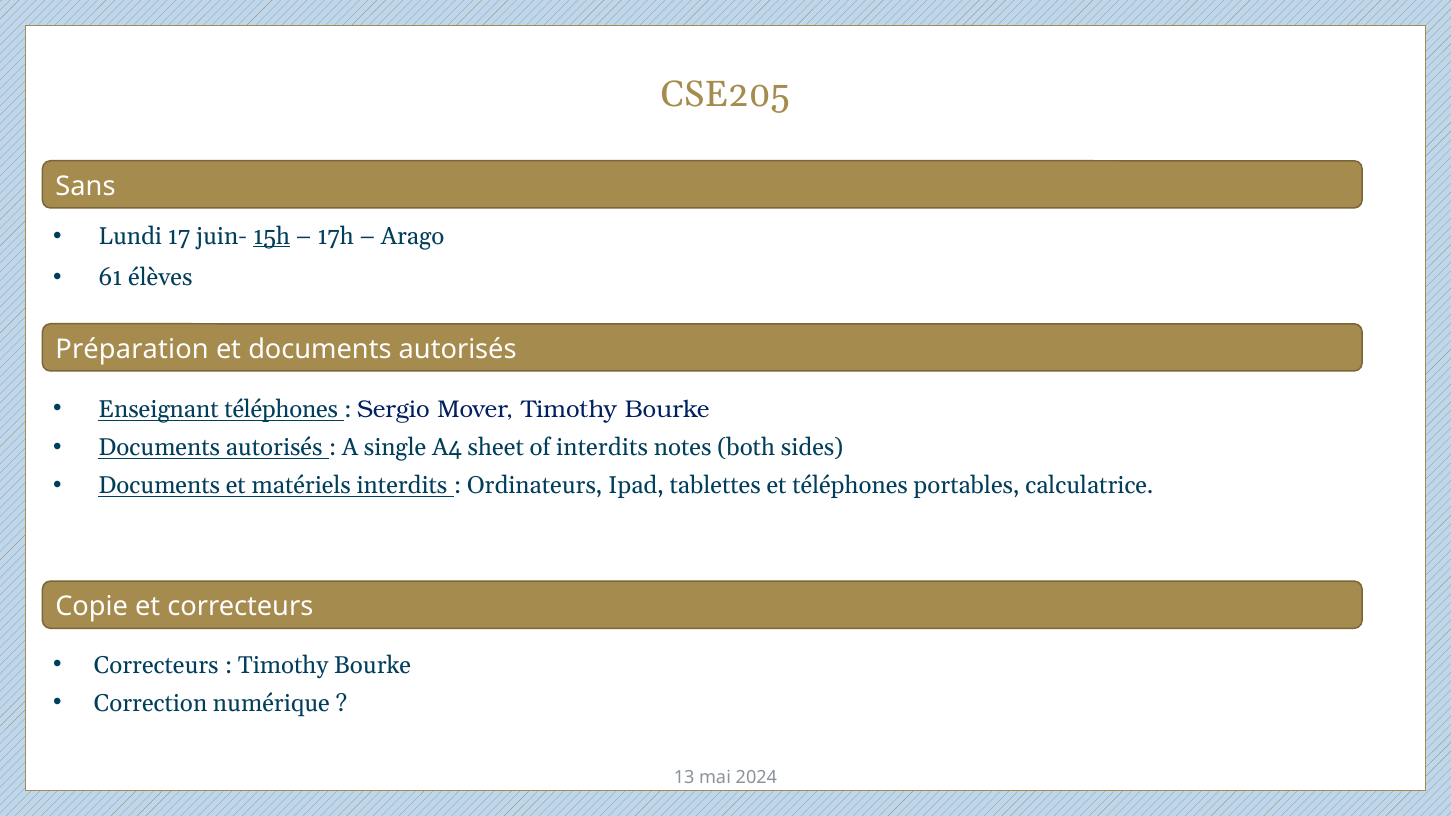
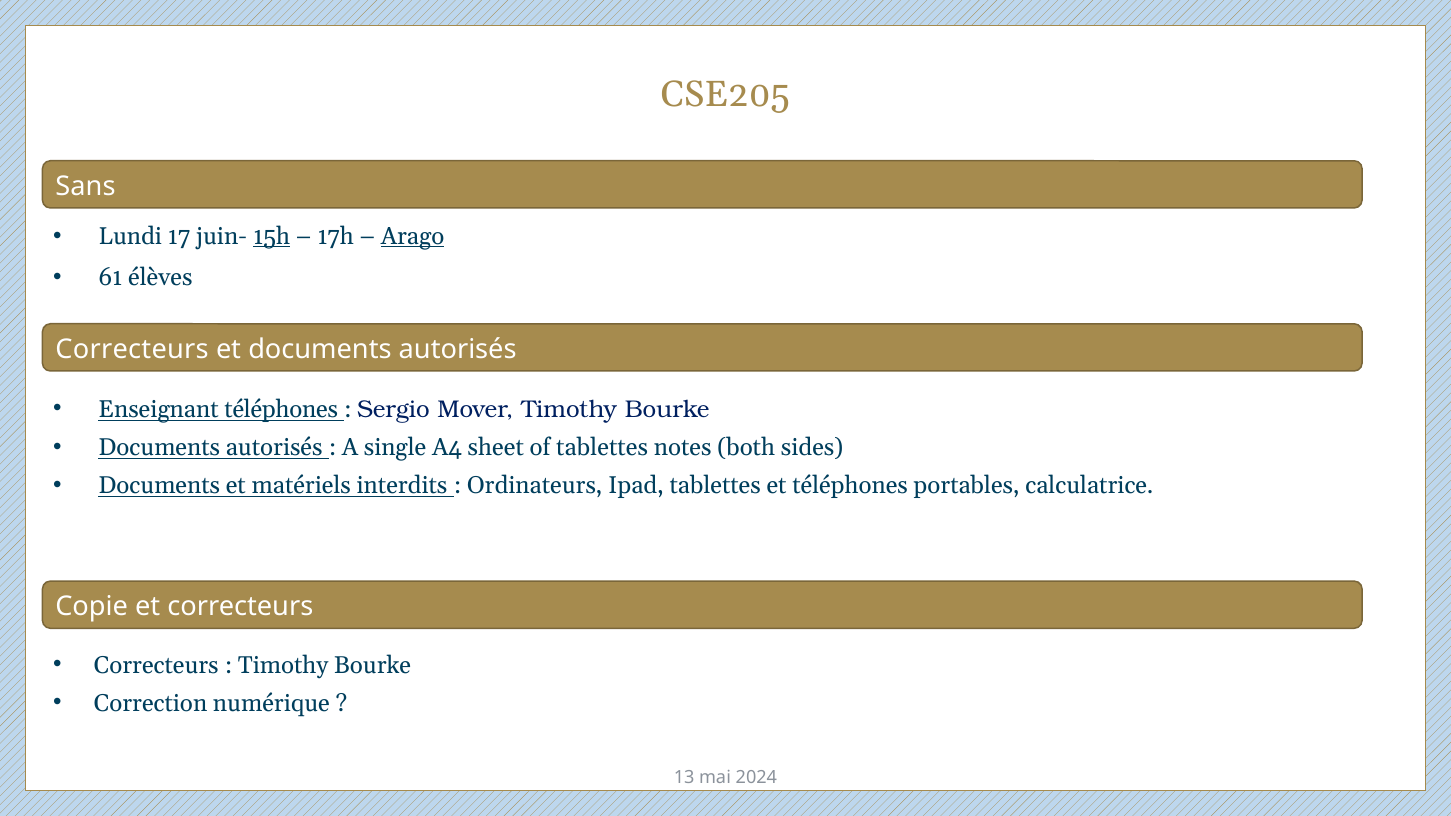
Arago underline: none -> present
Préparation at (132, 349): Préparation -> Correcteurs
of interdits: interdits -> tablettes
